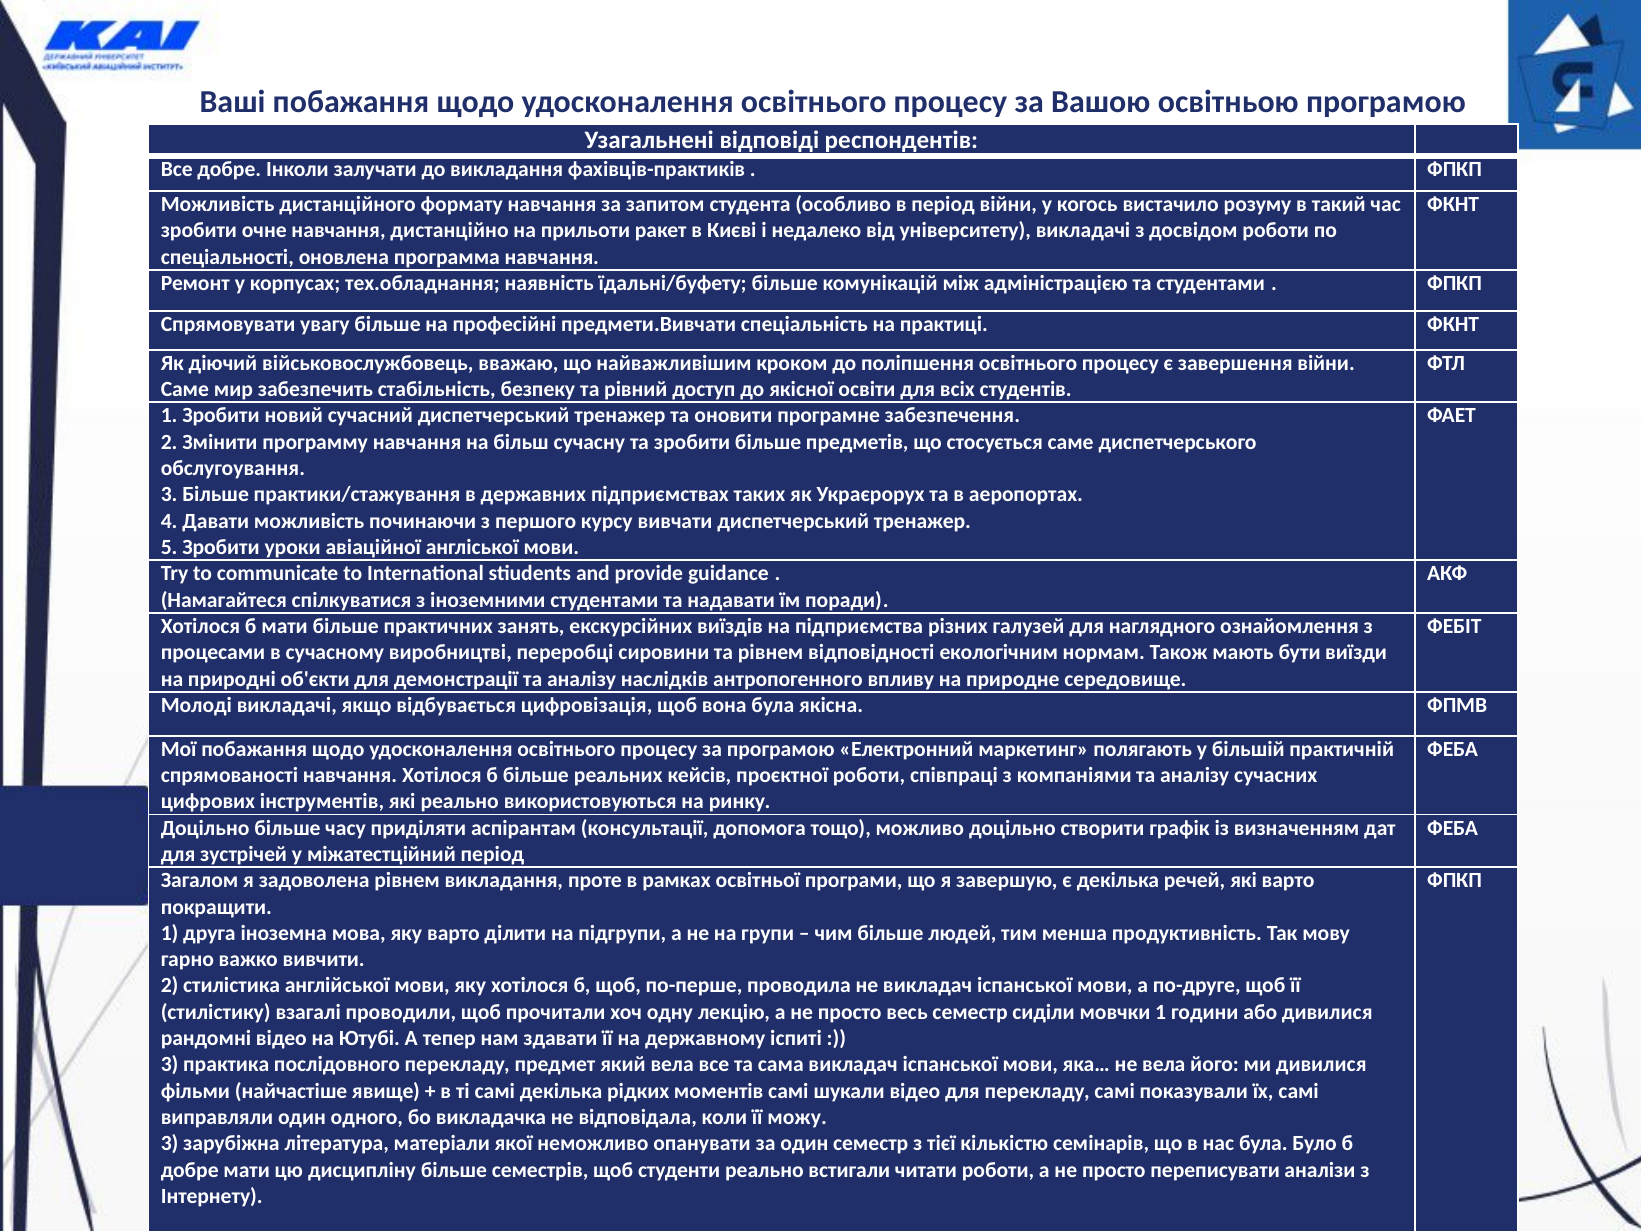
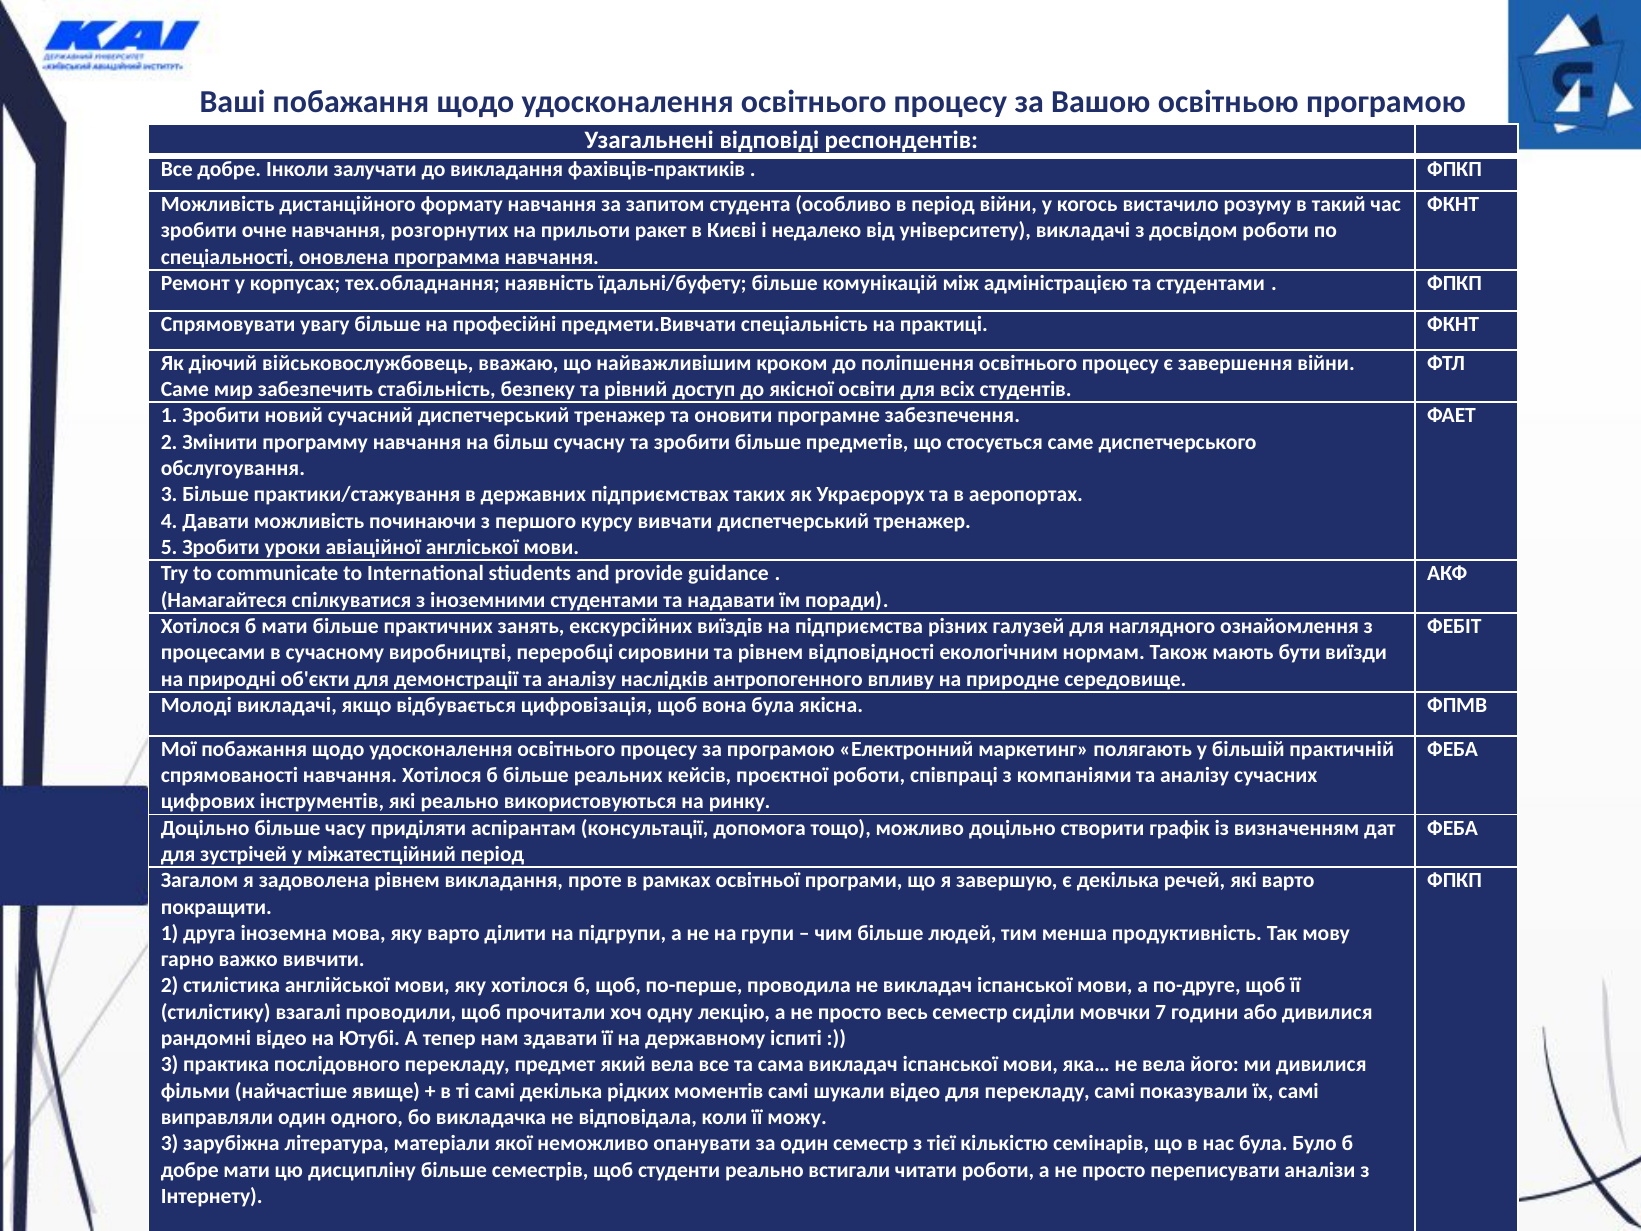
дистанційно: дистанційно -> розгорнутих
мовчки 1: 1 -> 7
